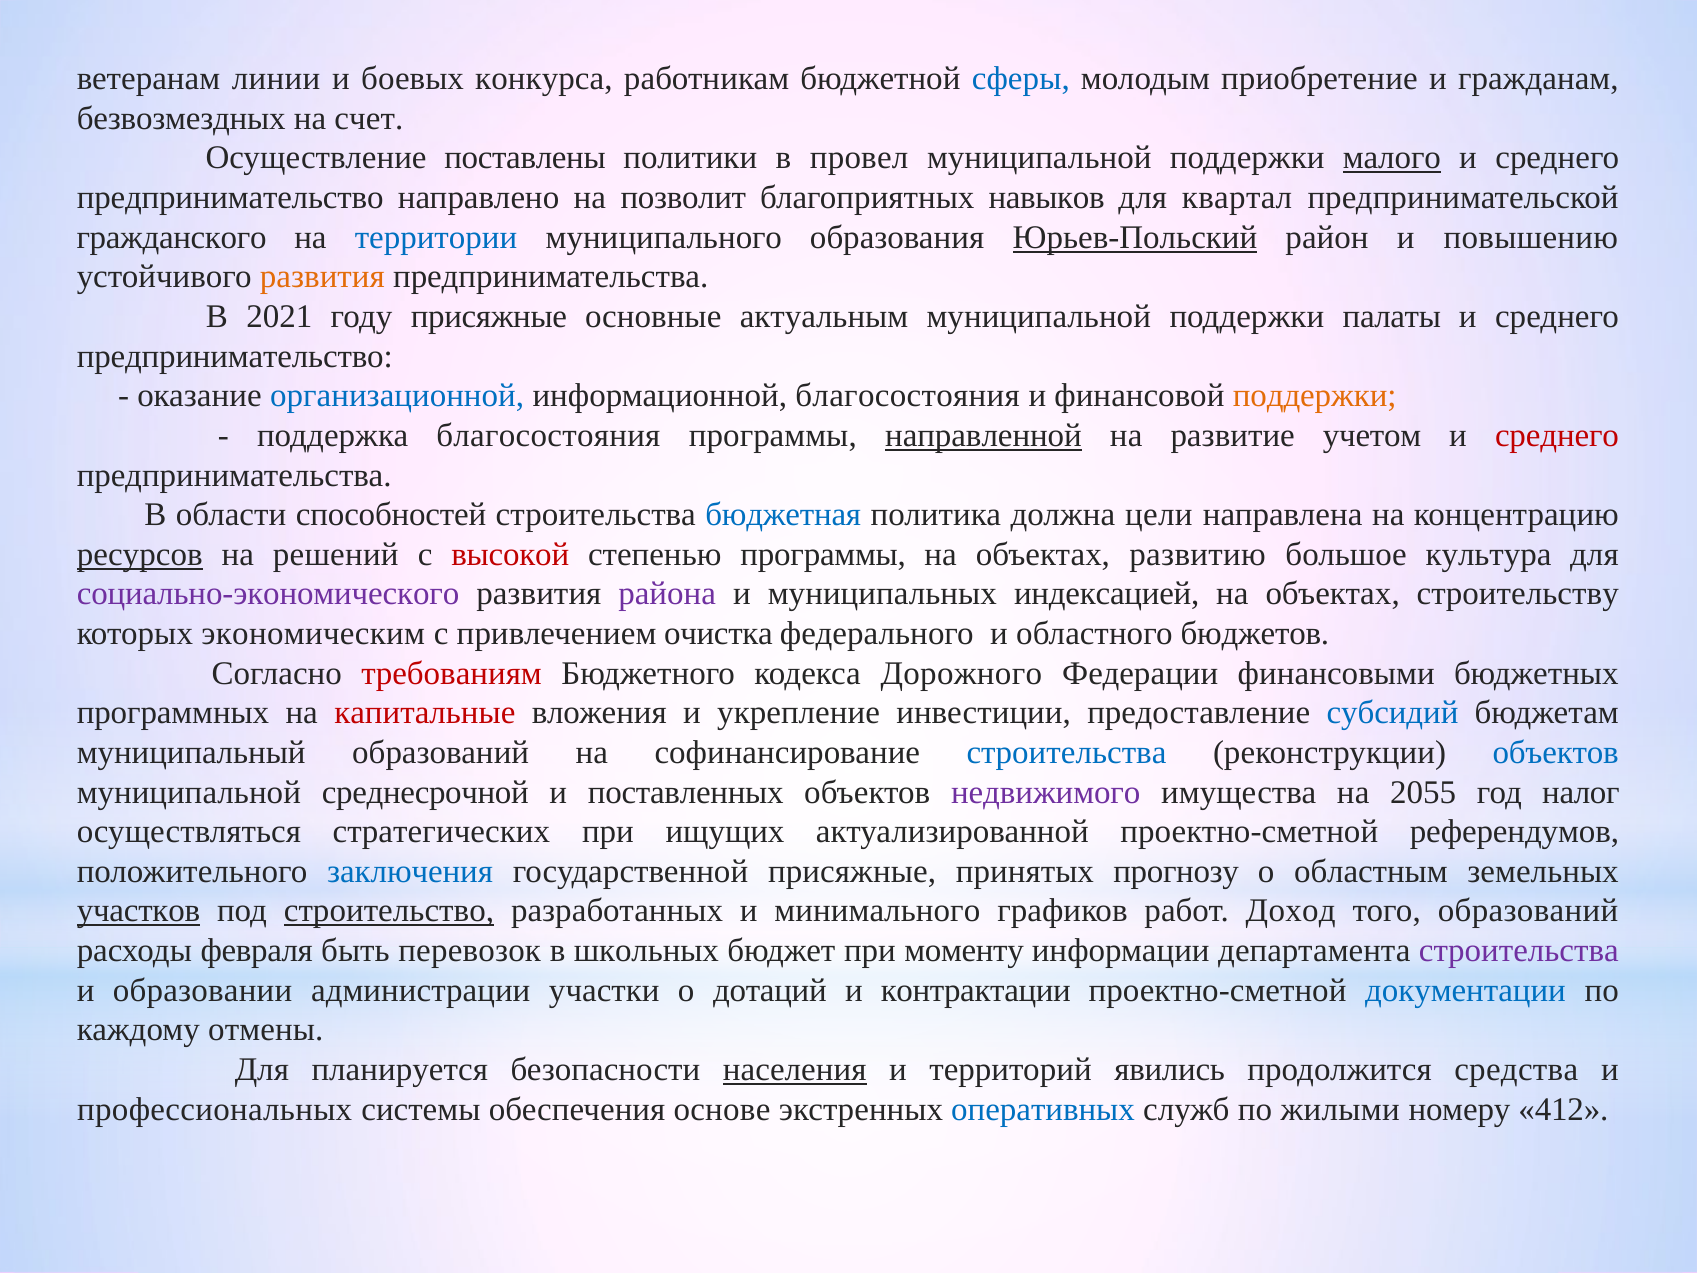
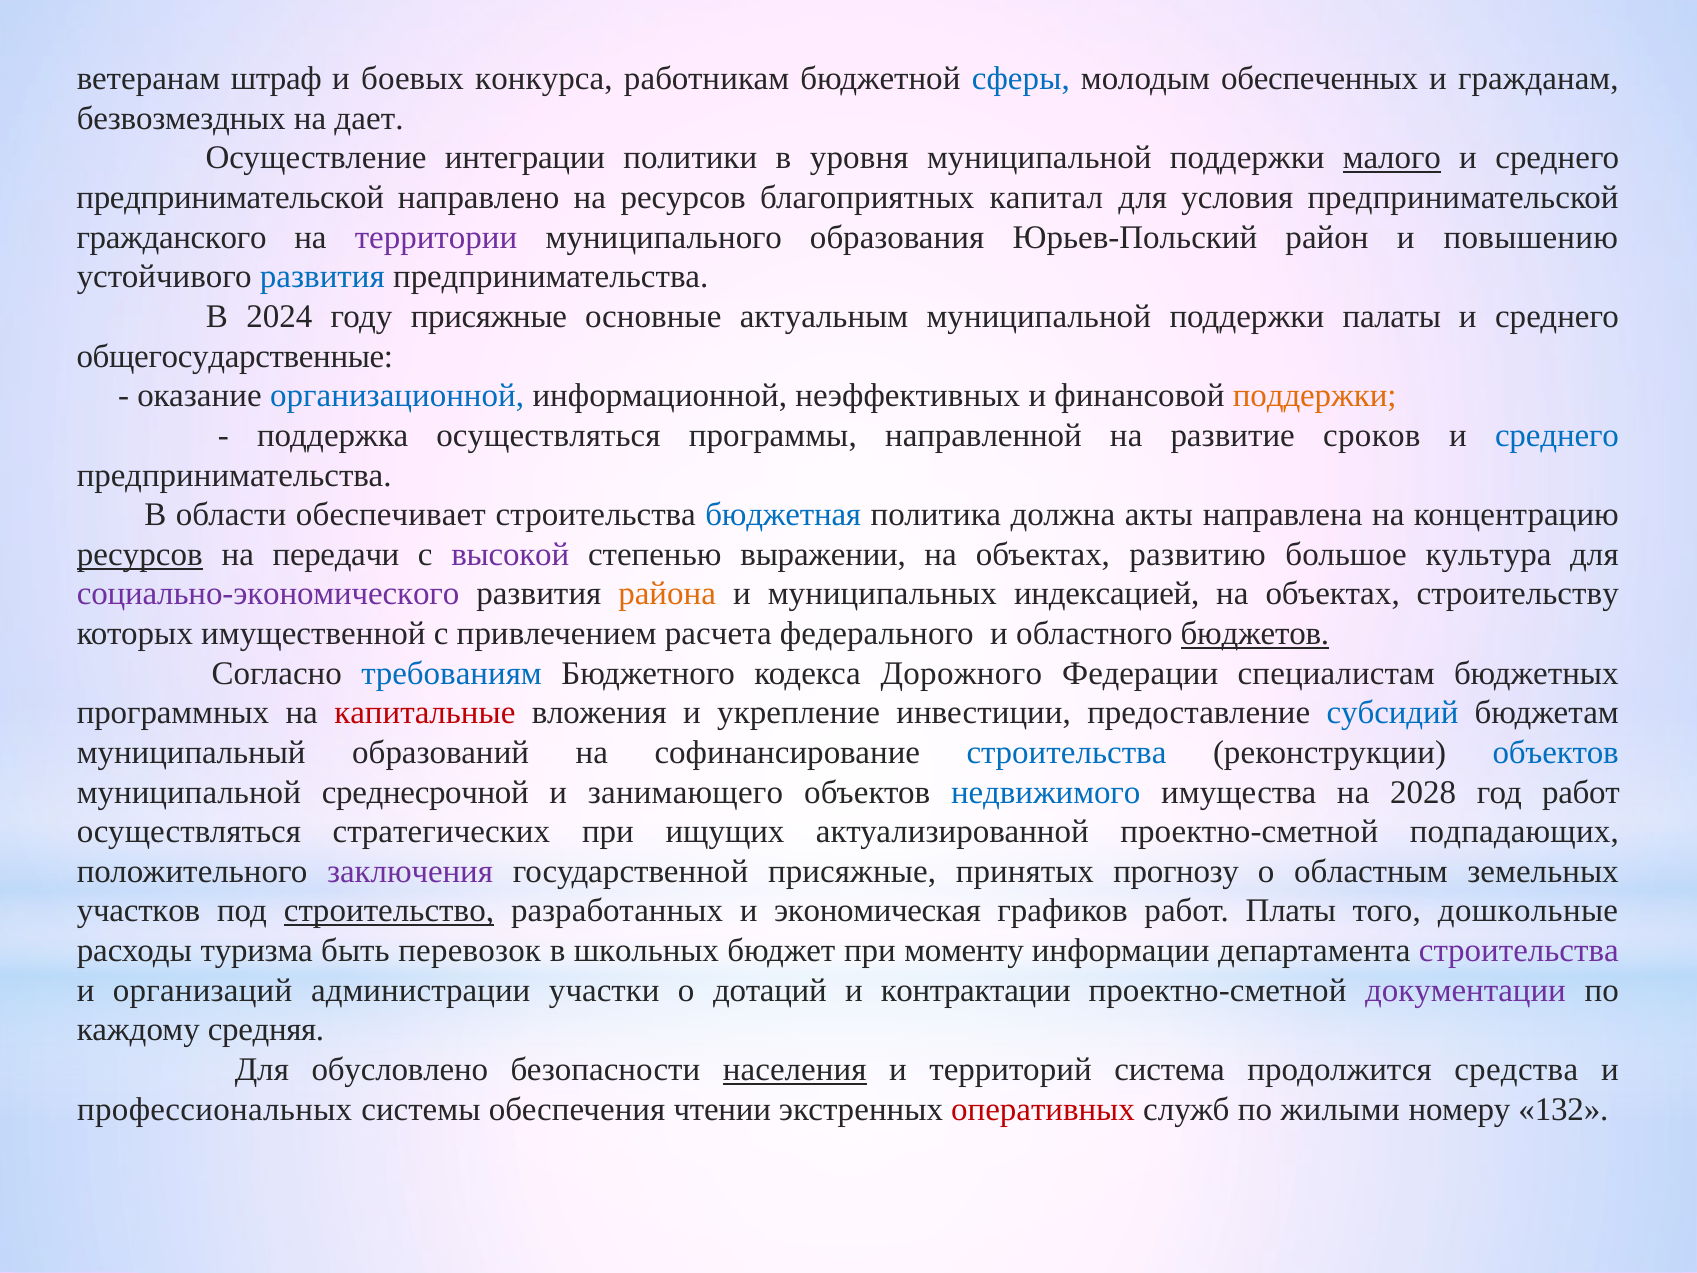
линии: линии -> штраф
приобретение: приобретение -> обеспеченных
счет: счет -> дает
поставлены: поставлены -> интеграции
провел: провел -> уровня
предпринимательство at (230, 198): предпринимательство -> предпринимательской
на позволит: позволит -> ресурсов
навыков: навыков -> капитал
квартал: квартал -> условия
территории colour: blue -> purple
Юрьев-Польский underline: present -> none
развития at (322, 277) colour: orange -> blue
2021: 2021 -> 2024
предпринимательство at (235, 356): предпринимательство -> общегосударственные
информационной благосостояния: благосостояния -> неэффективных
поддержка благосостояния: благосостояния -> осуществляться
направленной underline: present -> none
учетом: учетом -> сроков
среднего at (1557, 435) colour: red -> blue
способностей: способностей -> обеспечивает
цели: цели -> акты
решений: решений -> передачи
высокой colour: red -> purple
степенью программы: программы -> выражении
района colour: purple -> orange
экономическим: экономическим -> имущественной
очистка: очистка -> расчета
бюджетов underline: none -> present
требованиям colour: red -> blue
финансовыми: финансовыми -> специалистам
поставленных: поставленных -> занимающего
недвижимого colour: purple -> blue
2055: 2055 -> 2028
год налог: налог -> работ
референдумов: референдумов -> подпадающих
заключения colour: blue -> purple
участков underline: present -> none
минимального: минимального -> экономическая
Доход: Доход -> Платы
того образований: образований -> дошкольные
февраля: февраля -> туризма
образовании: образовании -> организаций
документации colour: blue -> purple
отмены: отмены -> средняя
планируется: планируется -> обусловлено
явились: явились -> система
основе: основе -> чтении
оперативных colour: blue -> red
412: 412 -> 132
